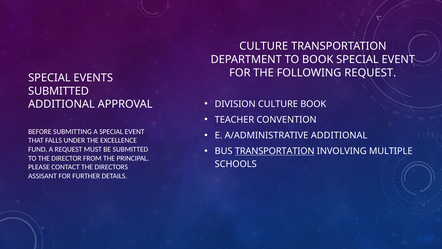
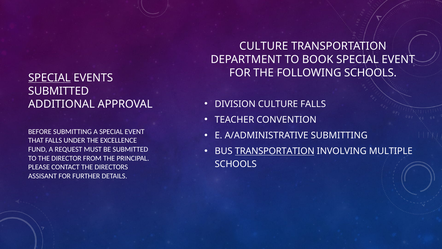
FOLLOWING REQUEST: REQUEST -> SCHOOLS
SPECIAL at (49, 78) underline: none -> present
CULTURE BOOK: BOOK -> FALLS
A/ADMINISTRATIVE ADDITIONAL: ADDITIONAL -> SUBMITTING
